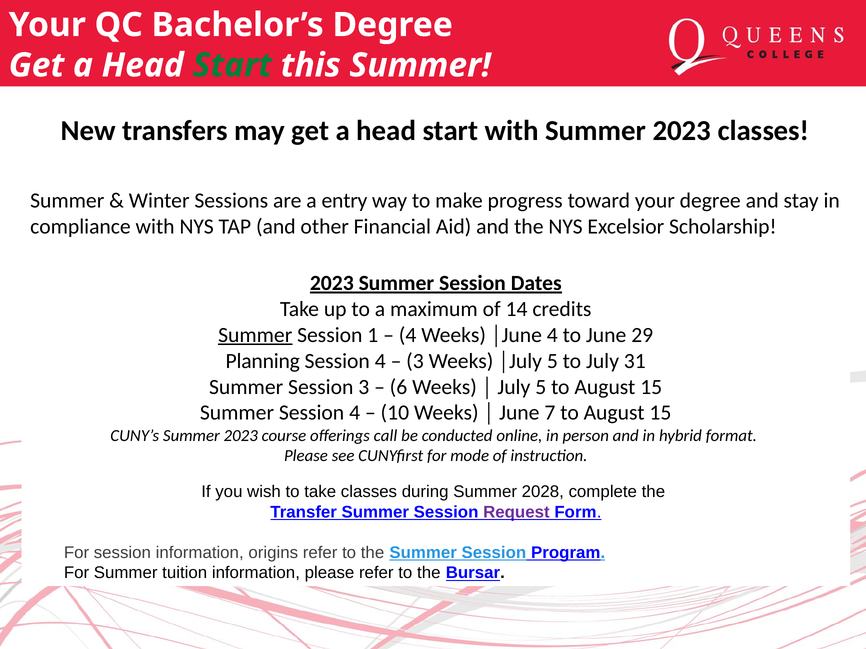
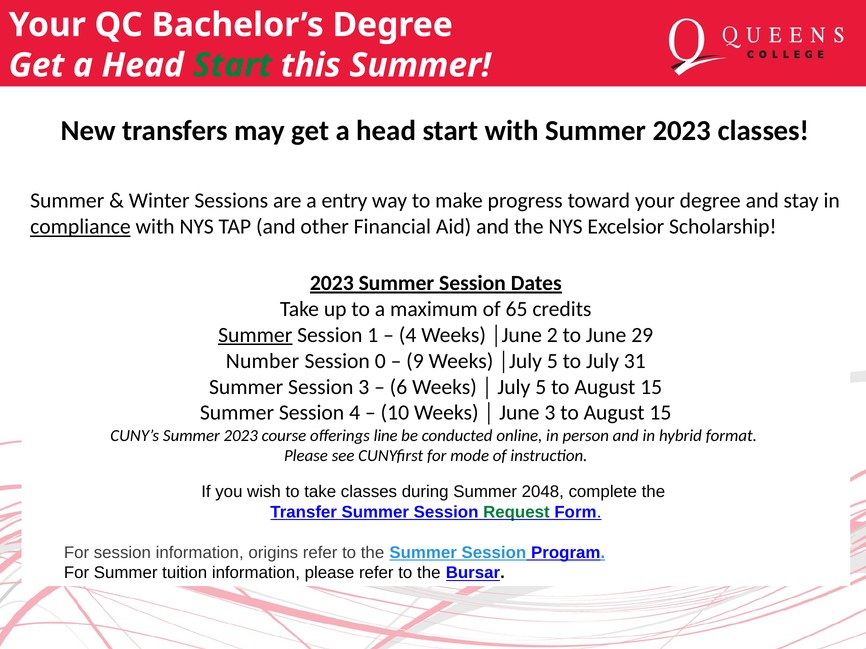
compliance underline: none -> present
14: 14 -> 65
│June 4: 4 -> 2
Planning: Planning -> Number
4 at (380, 361): 4 -> 0
3 at (415, 361): 3 -> 9
June 7: 7 -> 3
call: call -> line
2028: 2028 -> 2048
Request colour: purple -> green
